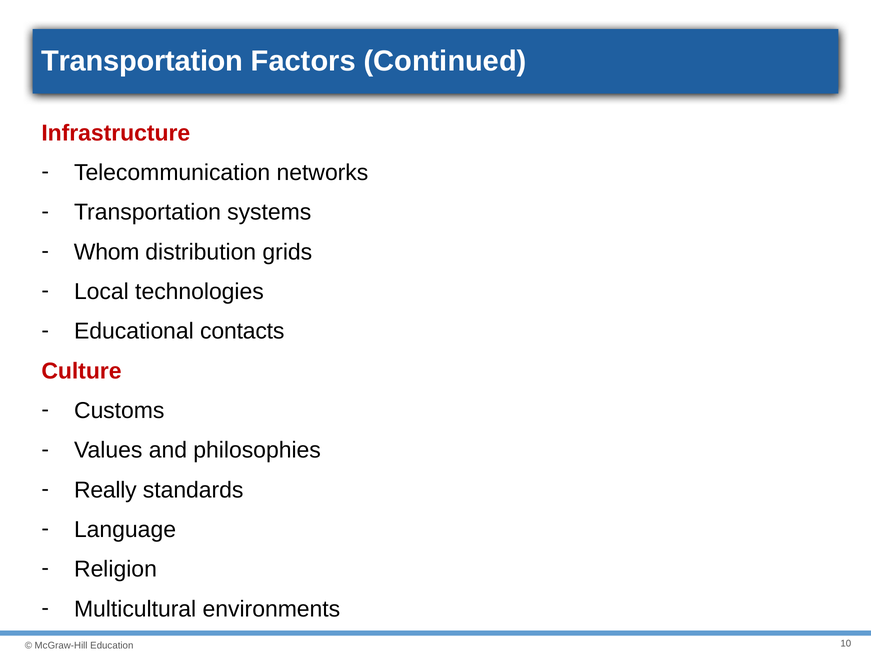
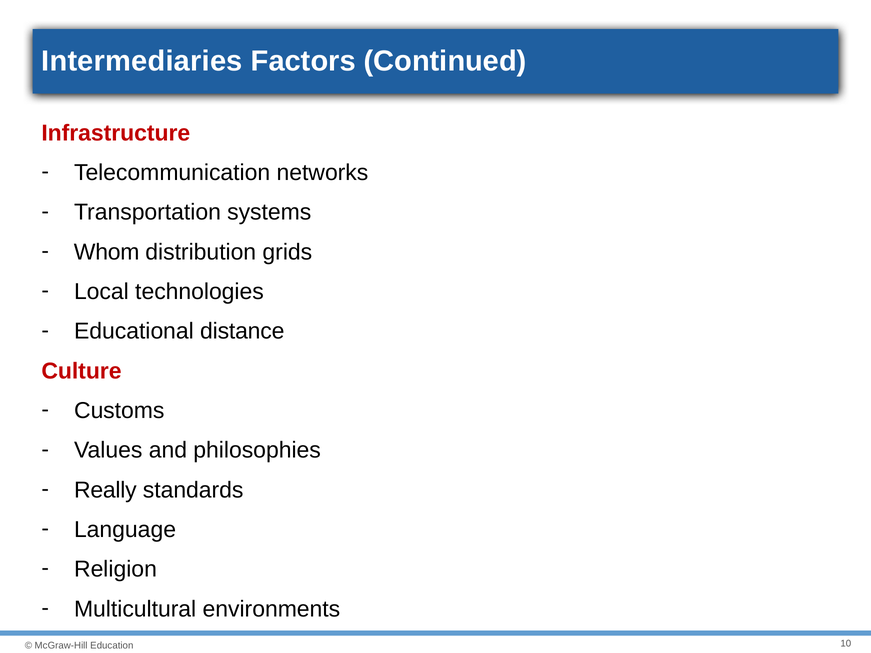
Transportation at (142, 61): Transportation -> Intermediaries
contacts: contacts -> distance
